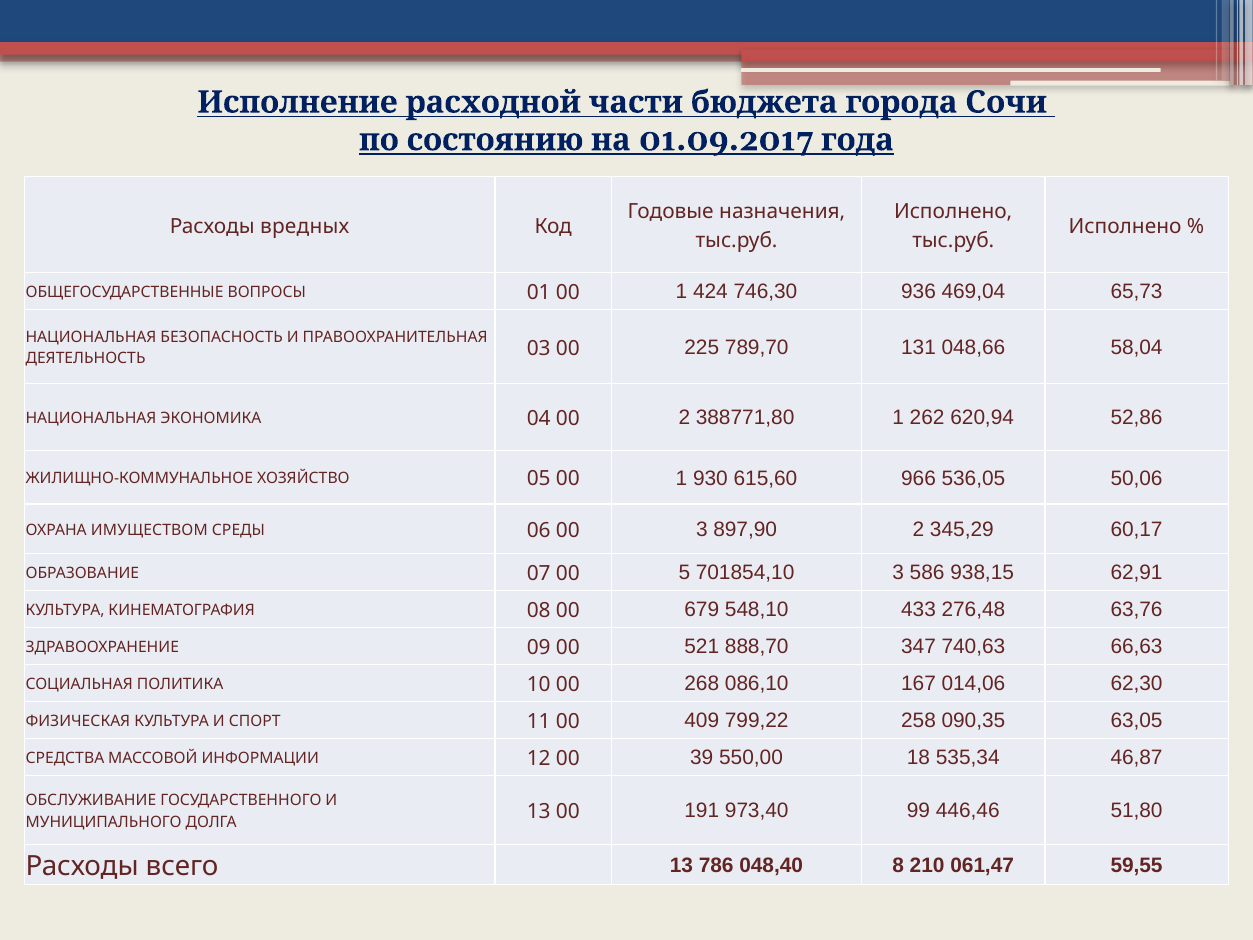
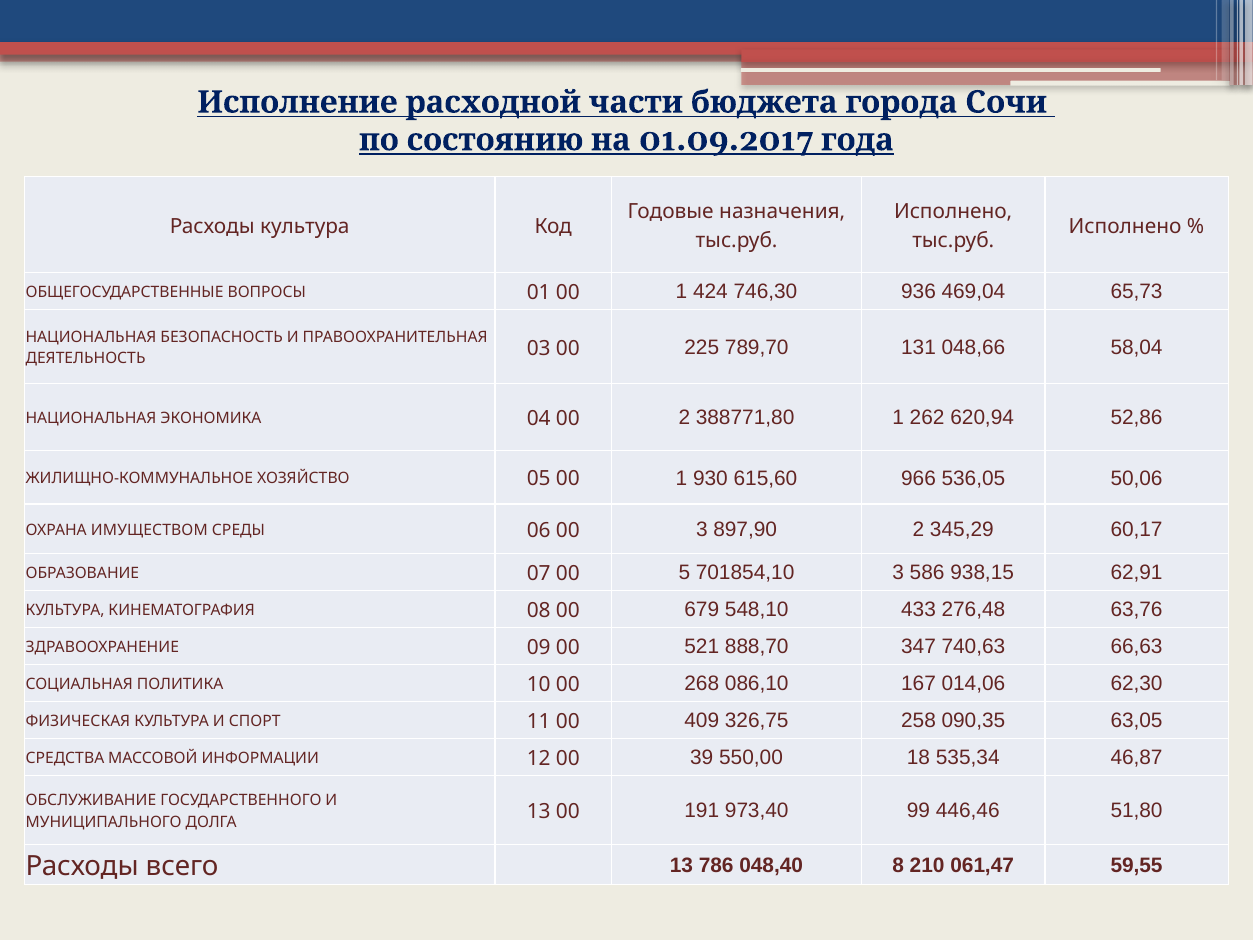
Расходы вредных: вредных -> культура
799,22: 799,22 -> 326,75
